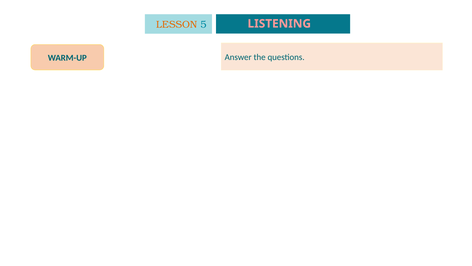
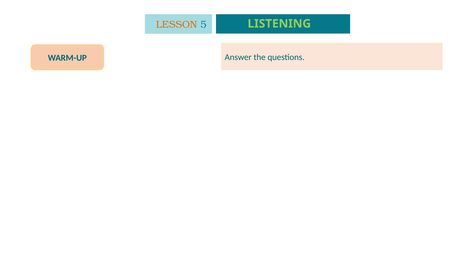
LISTENING colour: pink -> light green
